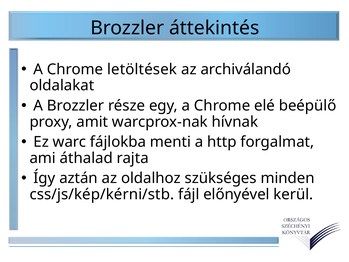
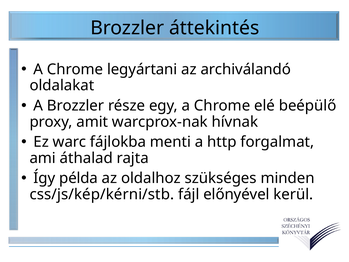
letöltések: letöltések -> legyártani
aztán: aztán -> példa
